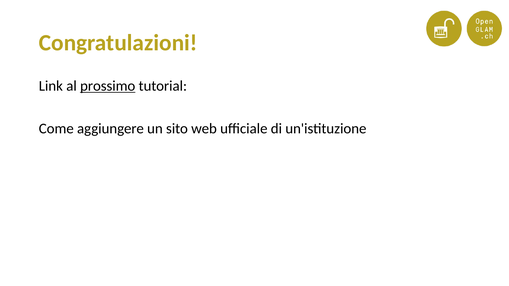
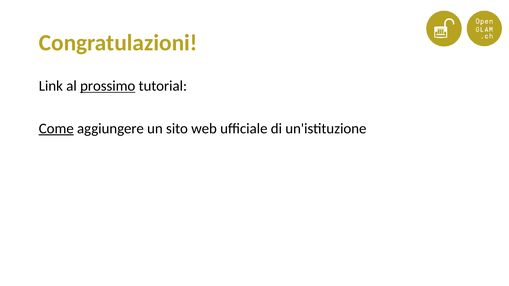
Come underline: none -> present
